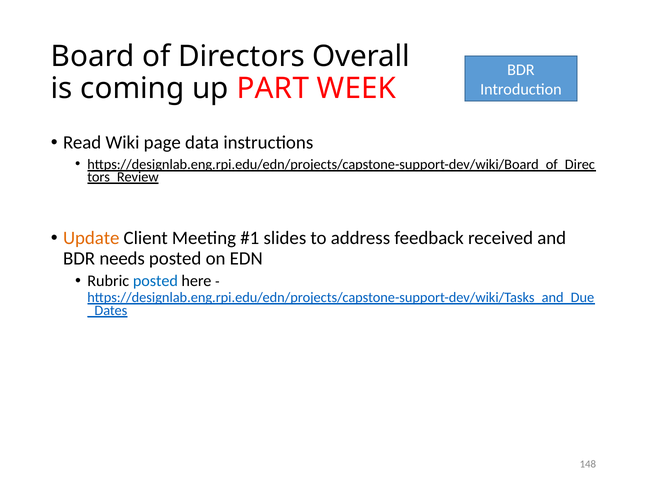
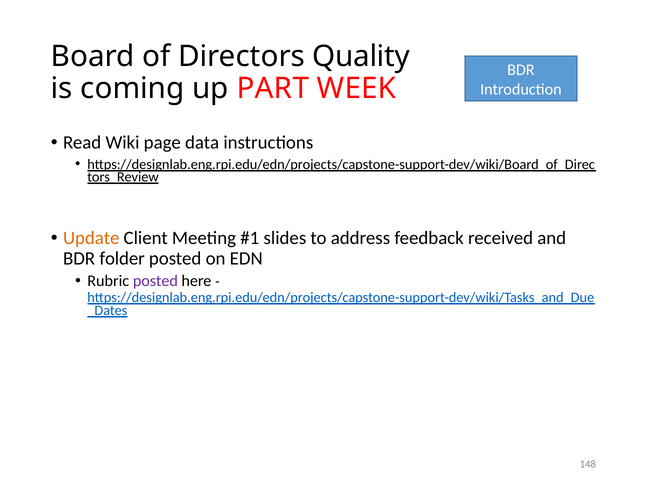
Overall: Overall -> Quality
needs: needs -> folder
posted at (155, 280) colour: blue -> purple
